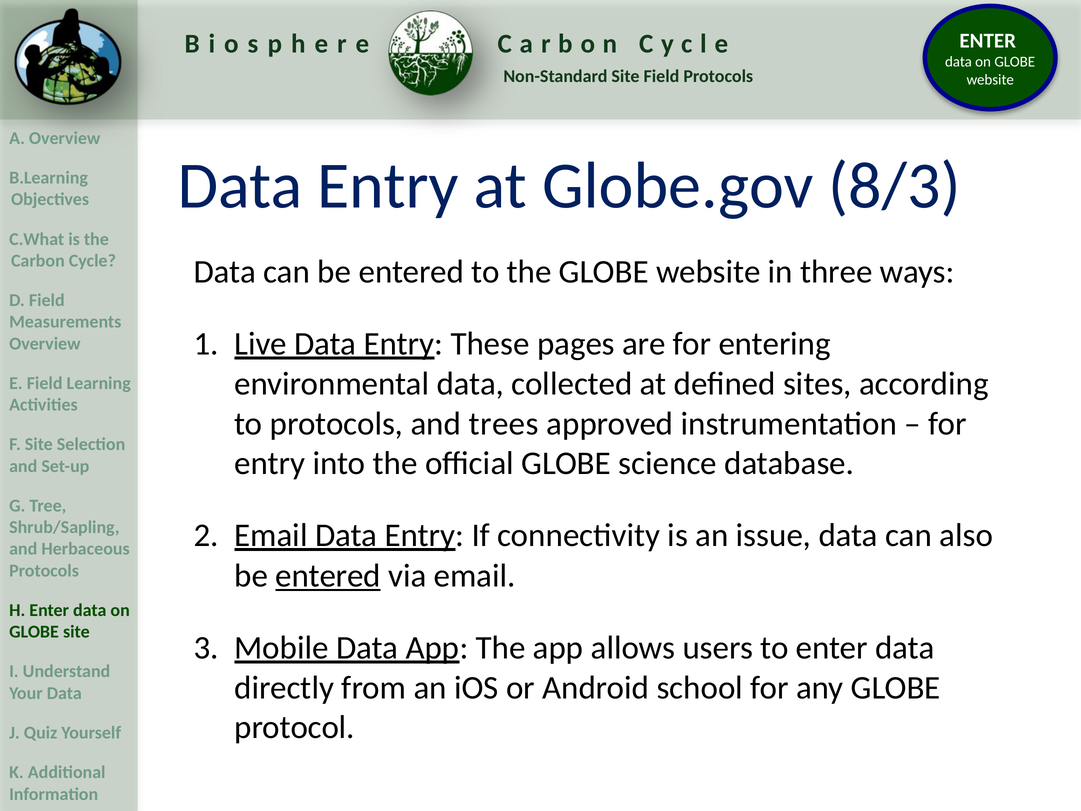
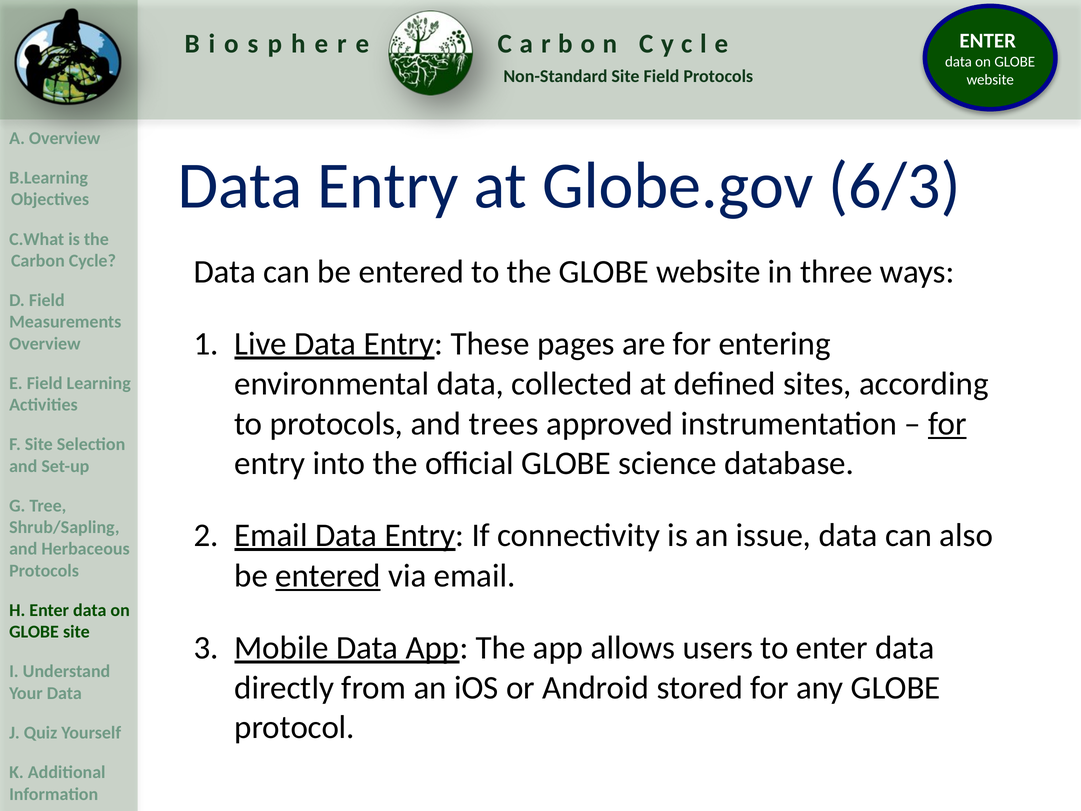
8/3: 8/3 -> 6/3
for at (947, 424) underline: none -> present
school: school -> stored
